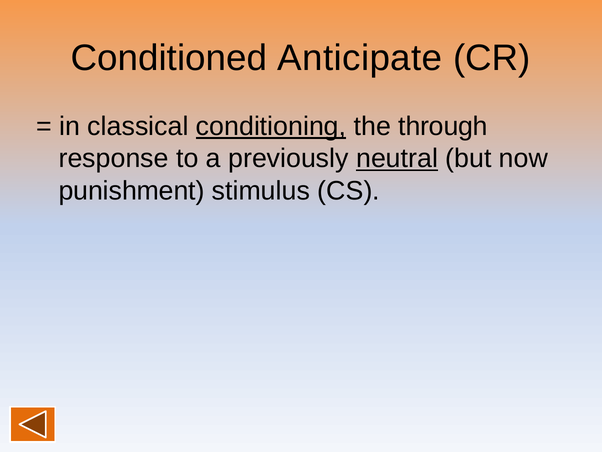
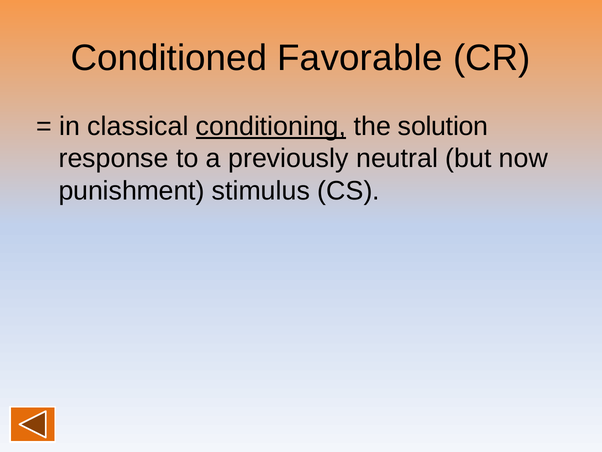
Anticipate: Anticipate -> Favorable
through: through -> solution
neutral underline: present -> none
